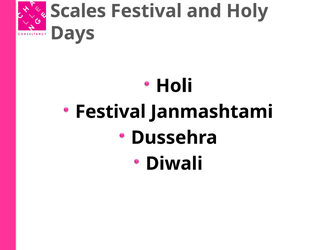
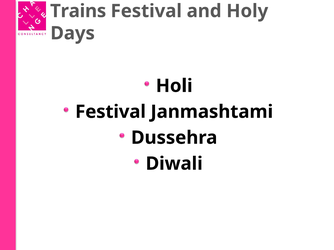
Scales: Scales -> Trains
